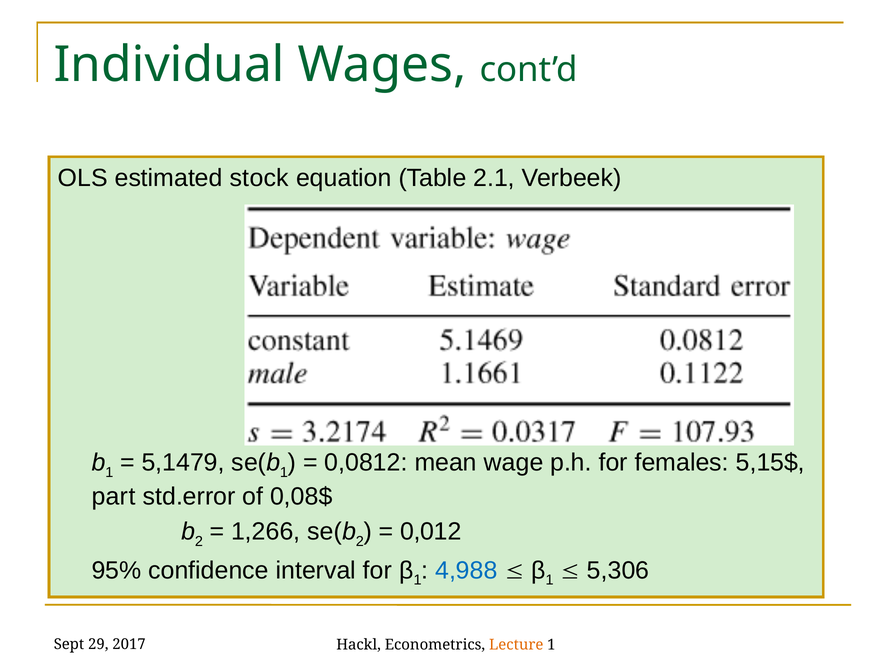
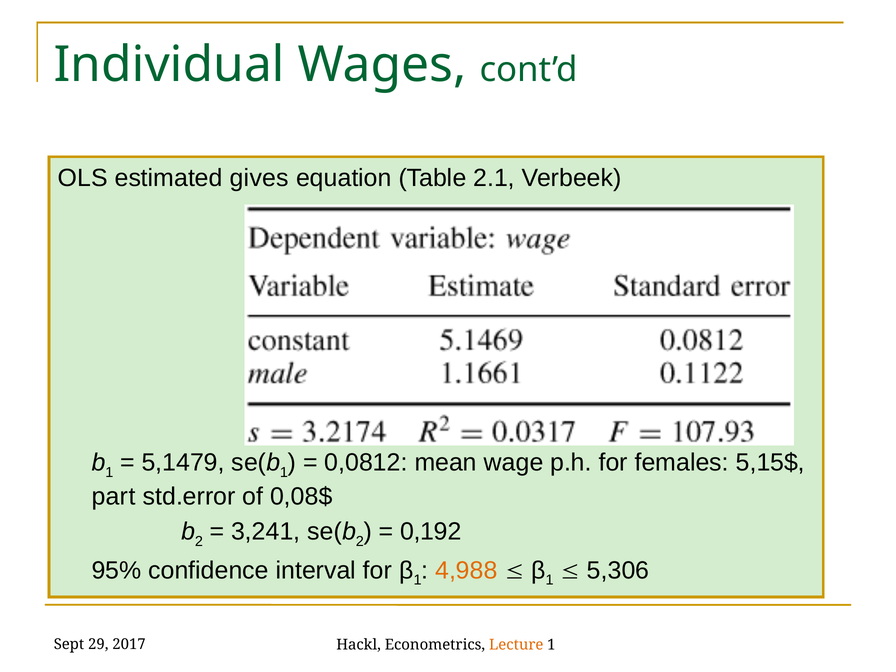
stock: stock -> gives
1,266: 1,266 -> 3,241
0,012: 0,012 -> 0,192
4,988 colour: blue -> orange
